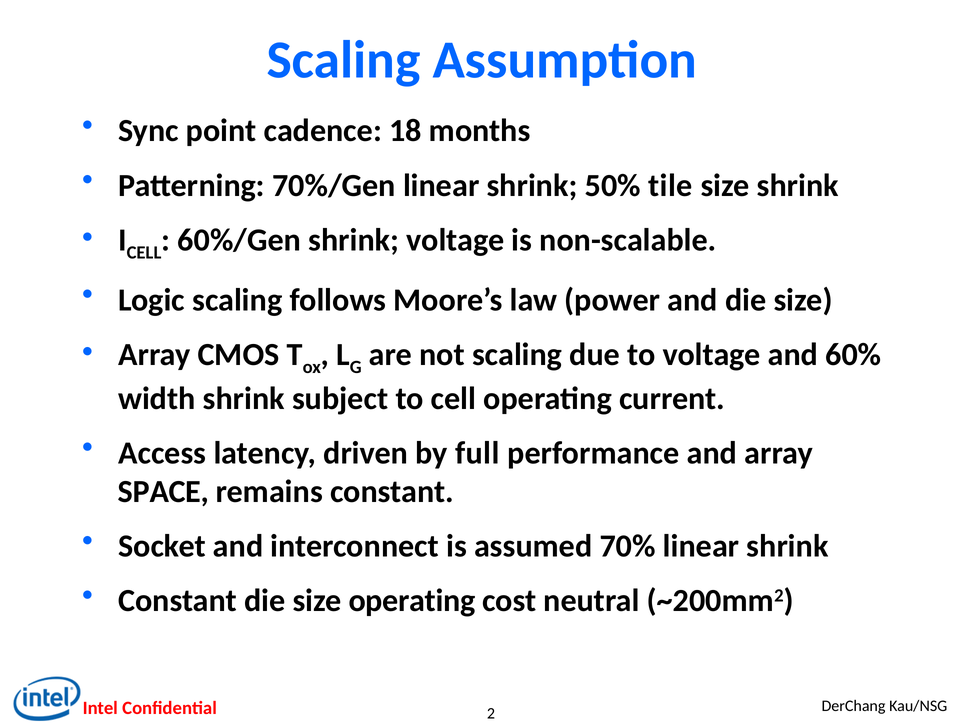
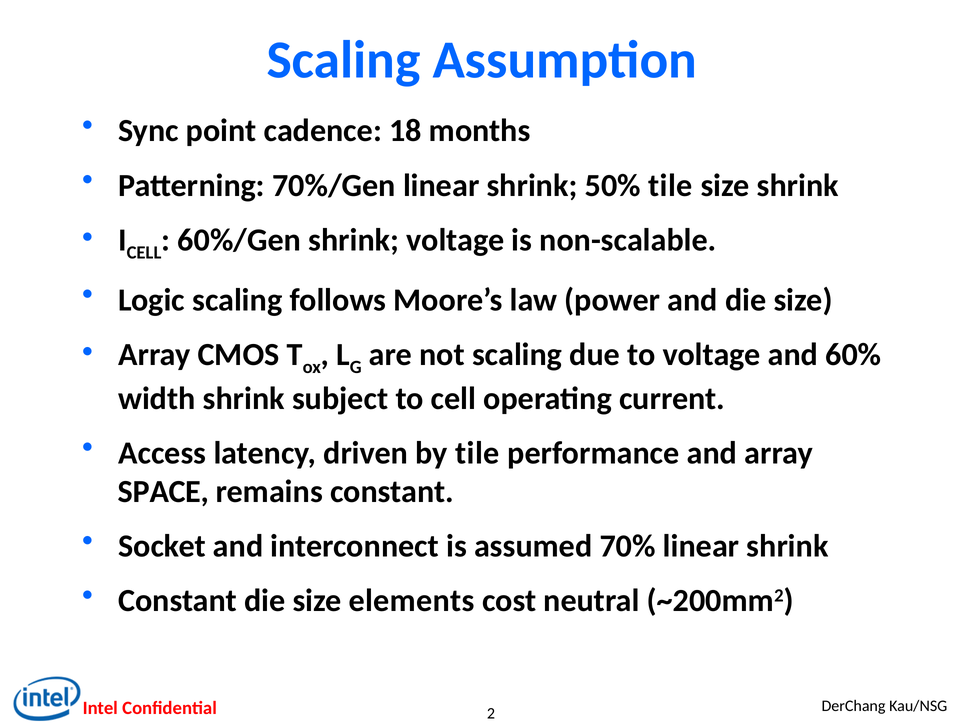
by full: full -> tile
size operating: operating -> elements
